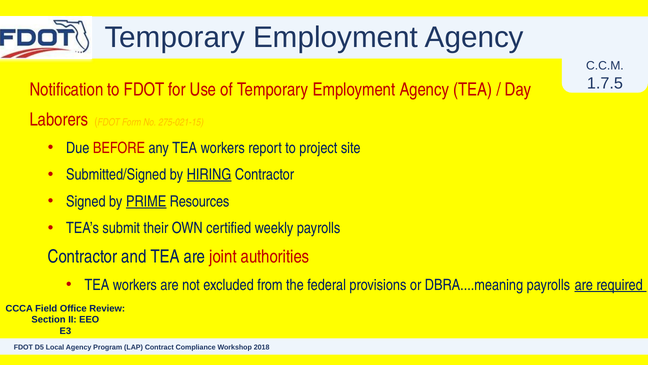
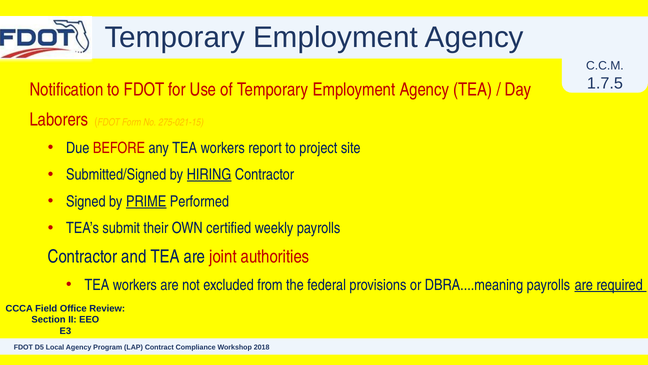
Resources: Resources -> Performed
